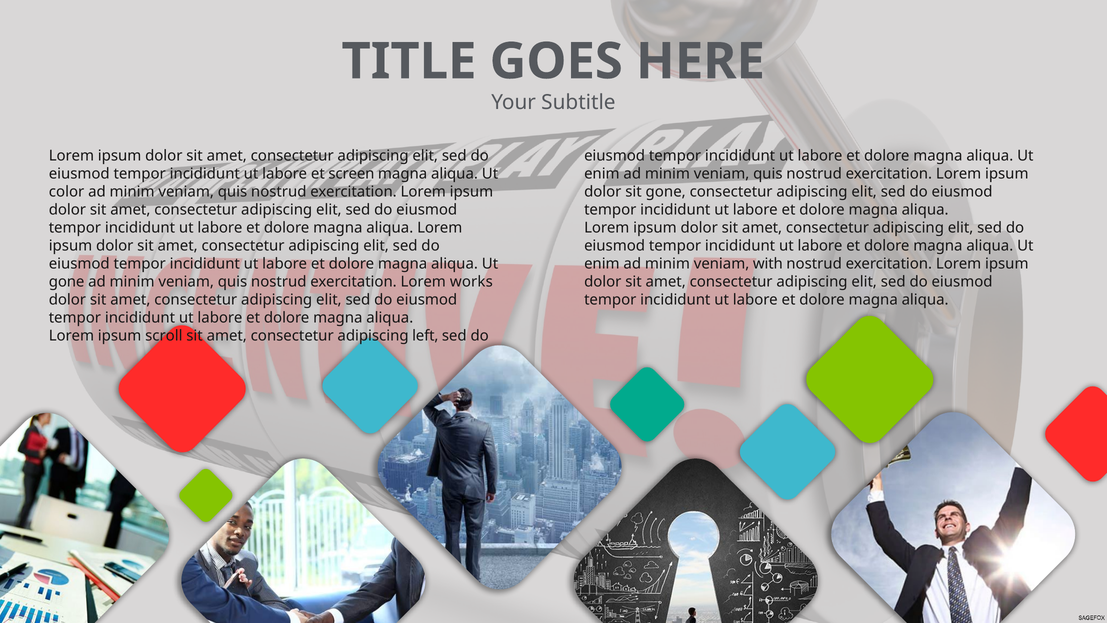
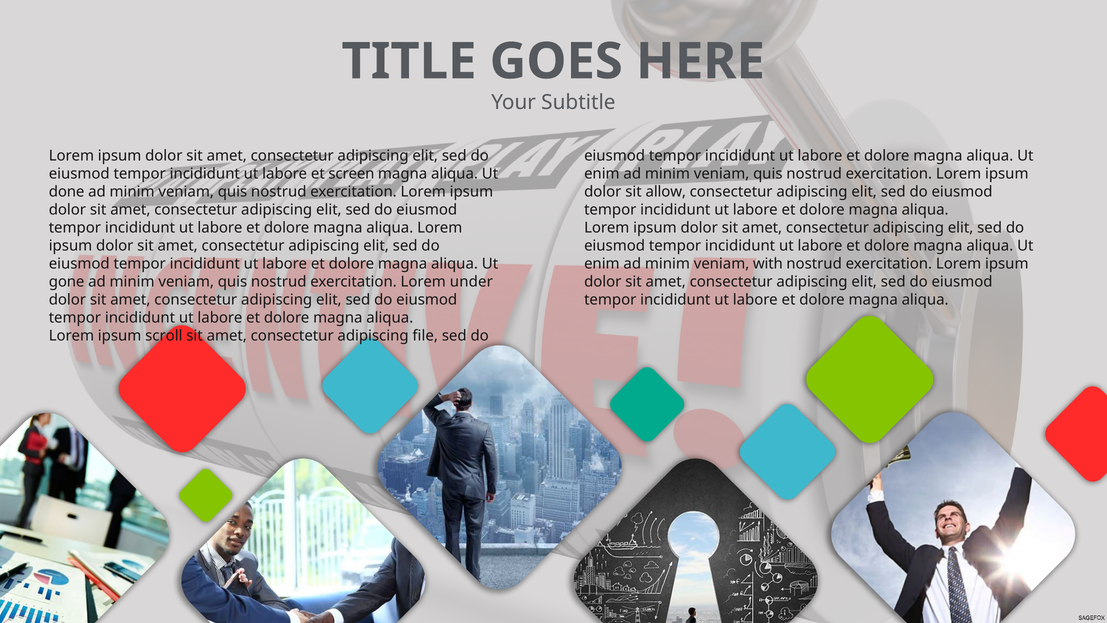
color: color -> done
sit gone: gone -> allow
works: works -> under
left: left -> file
